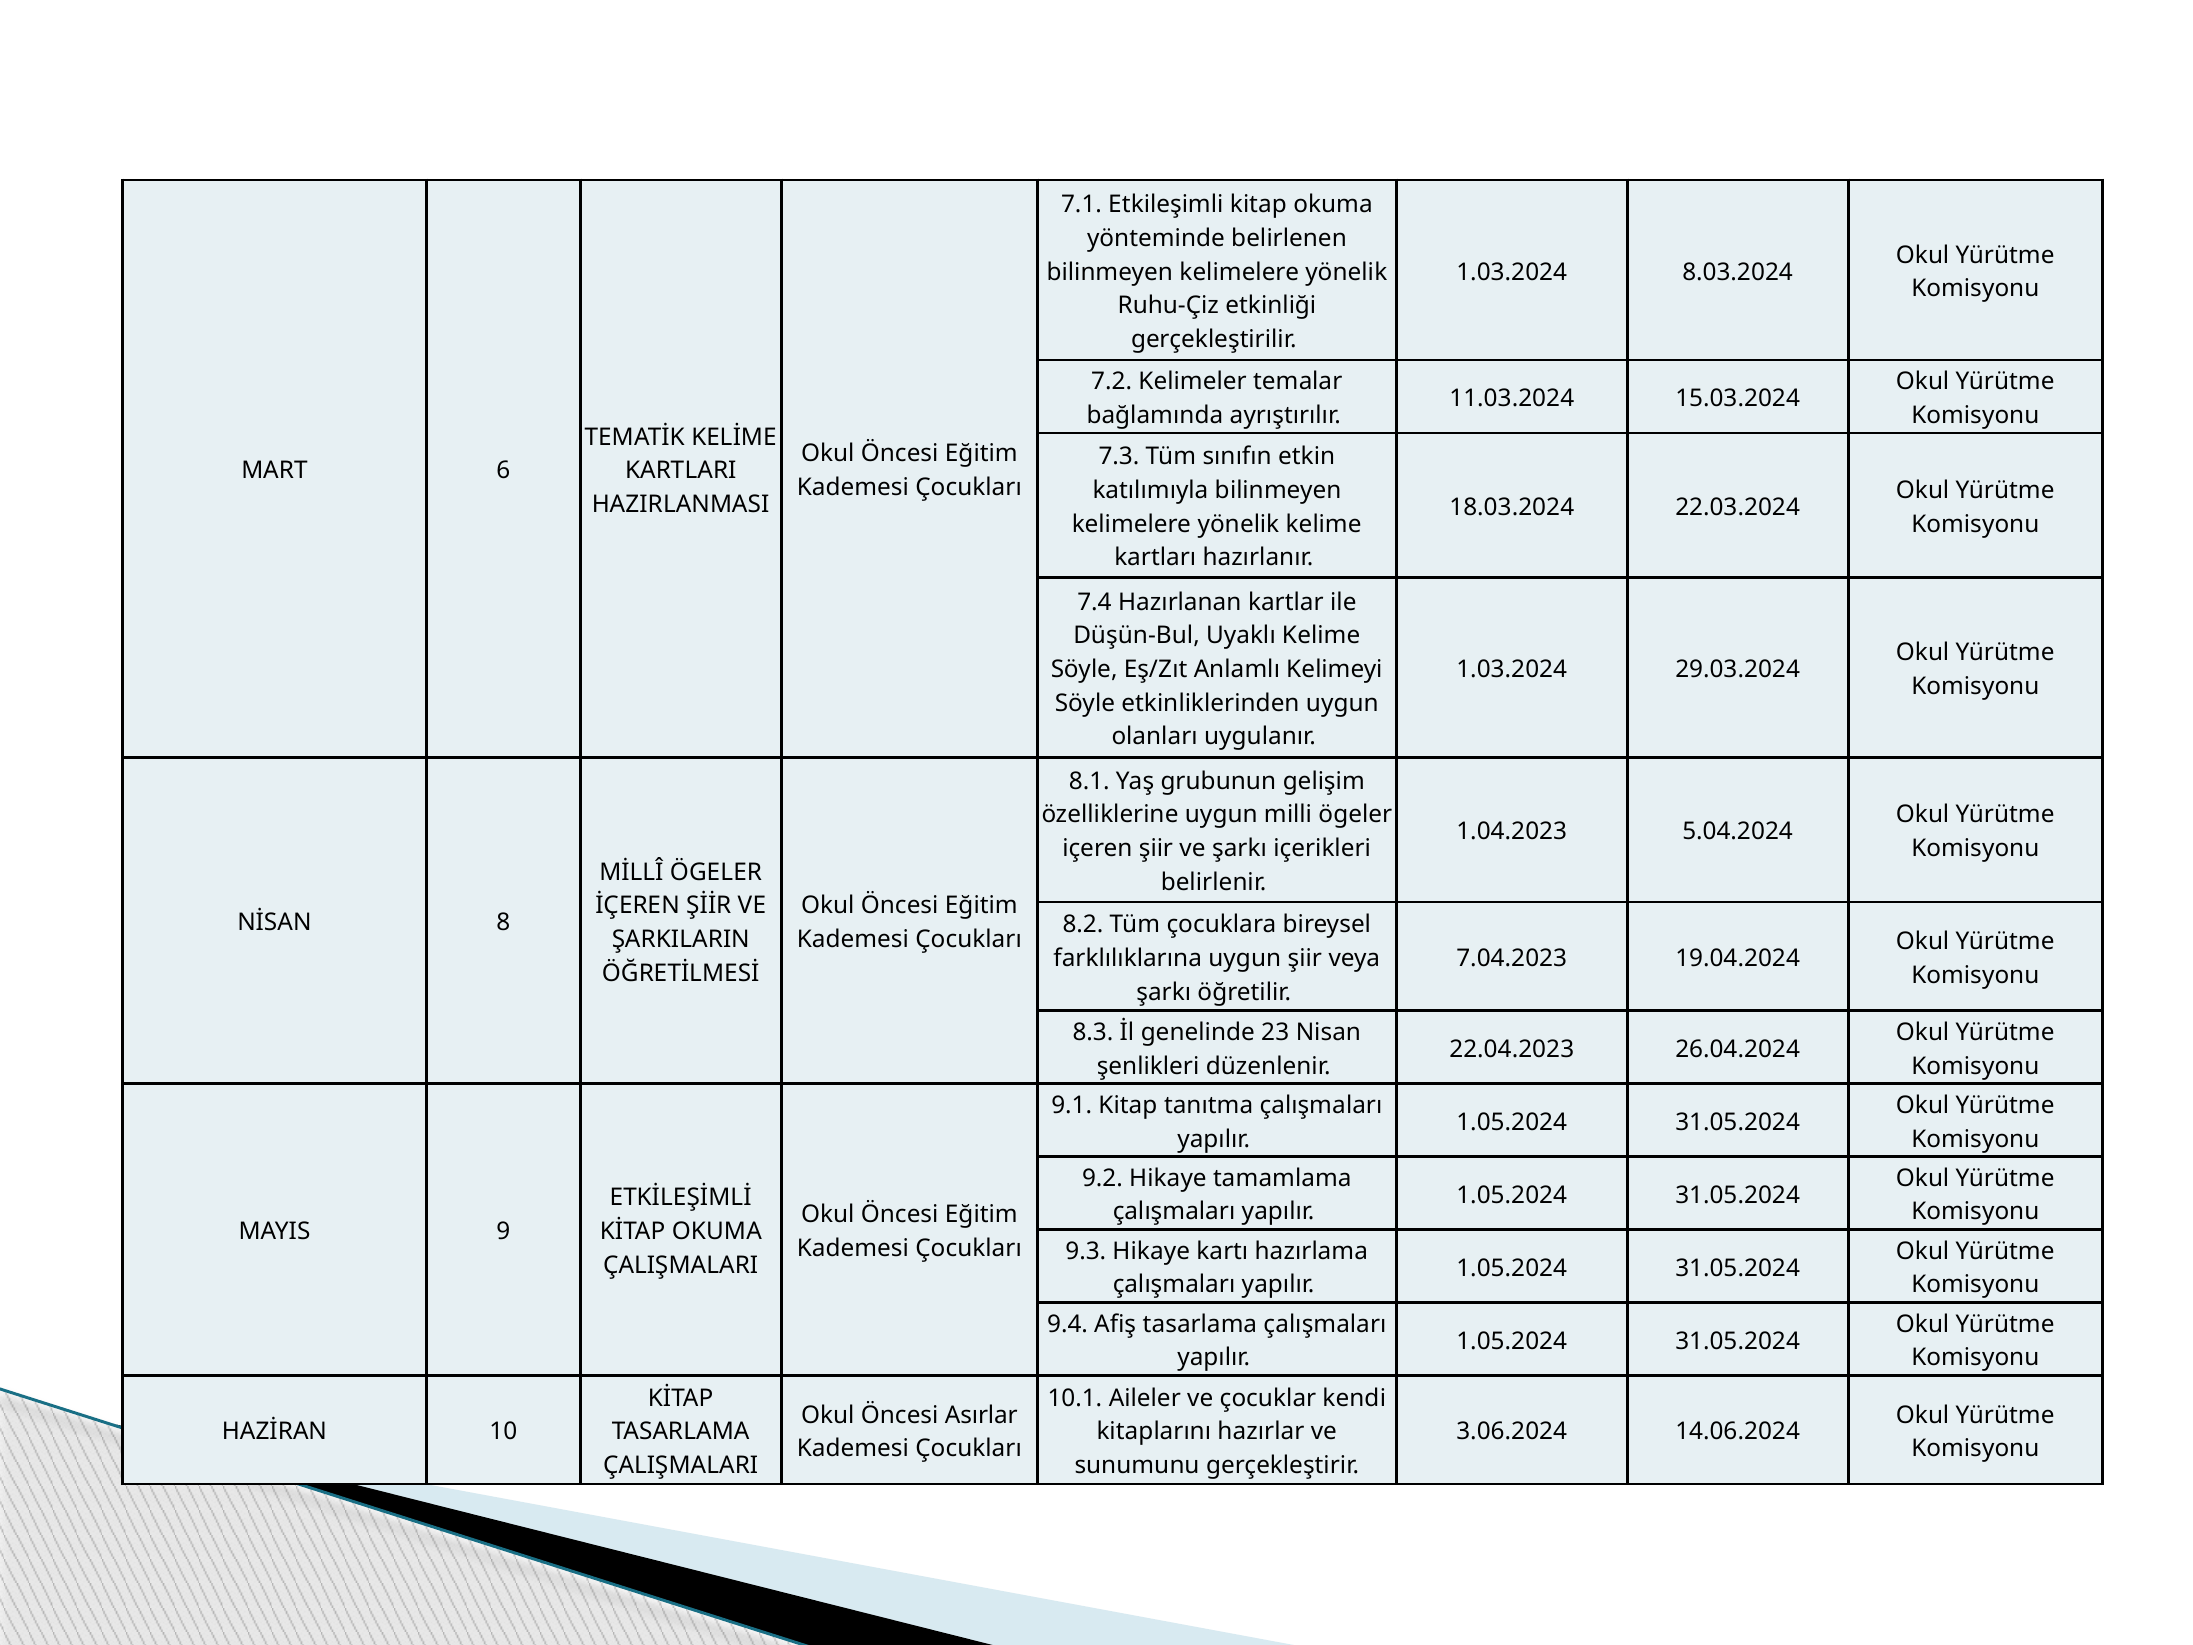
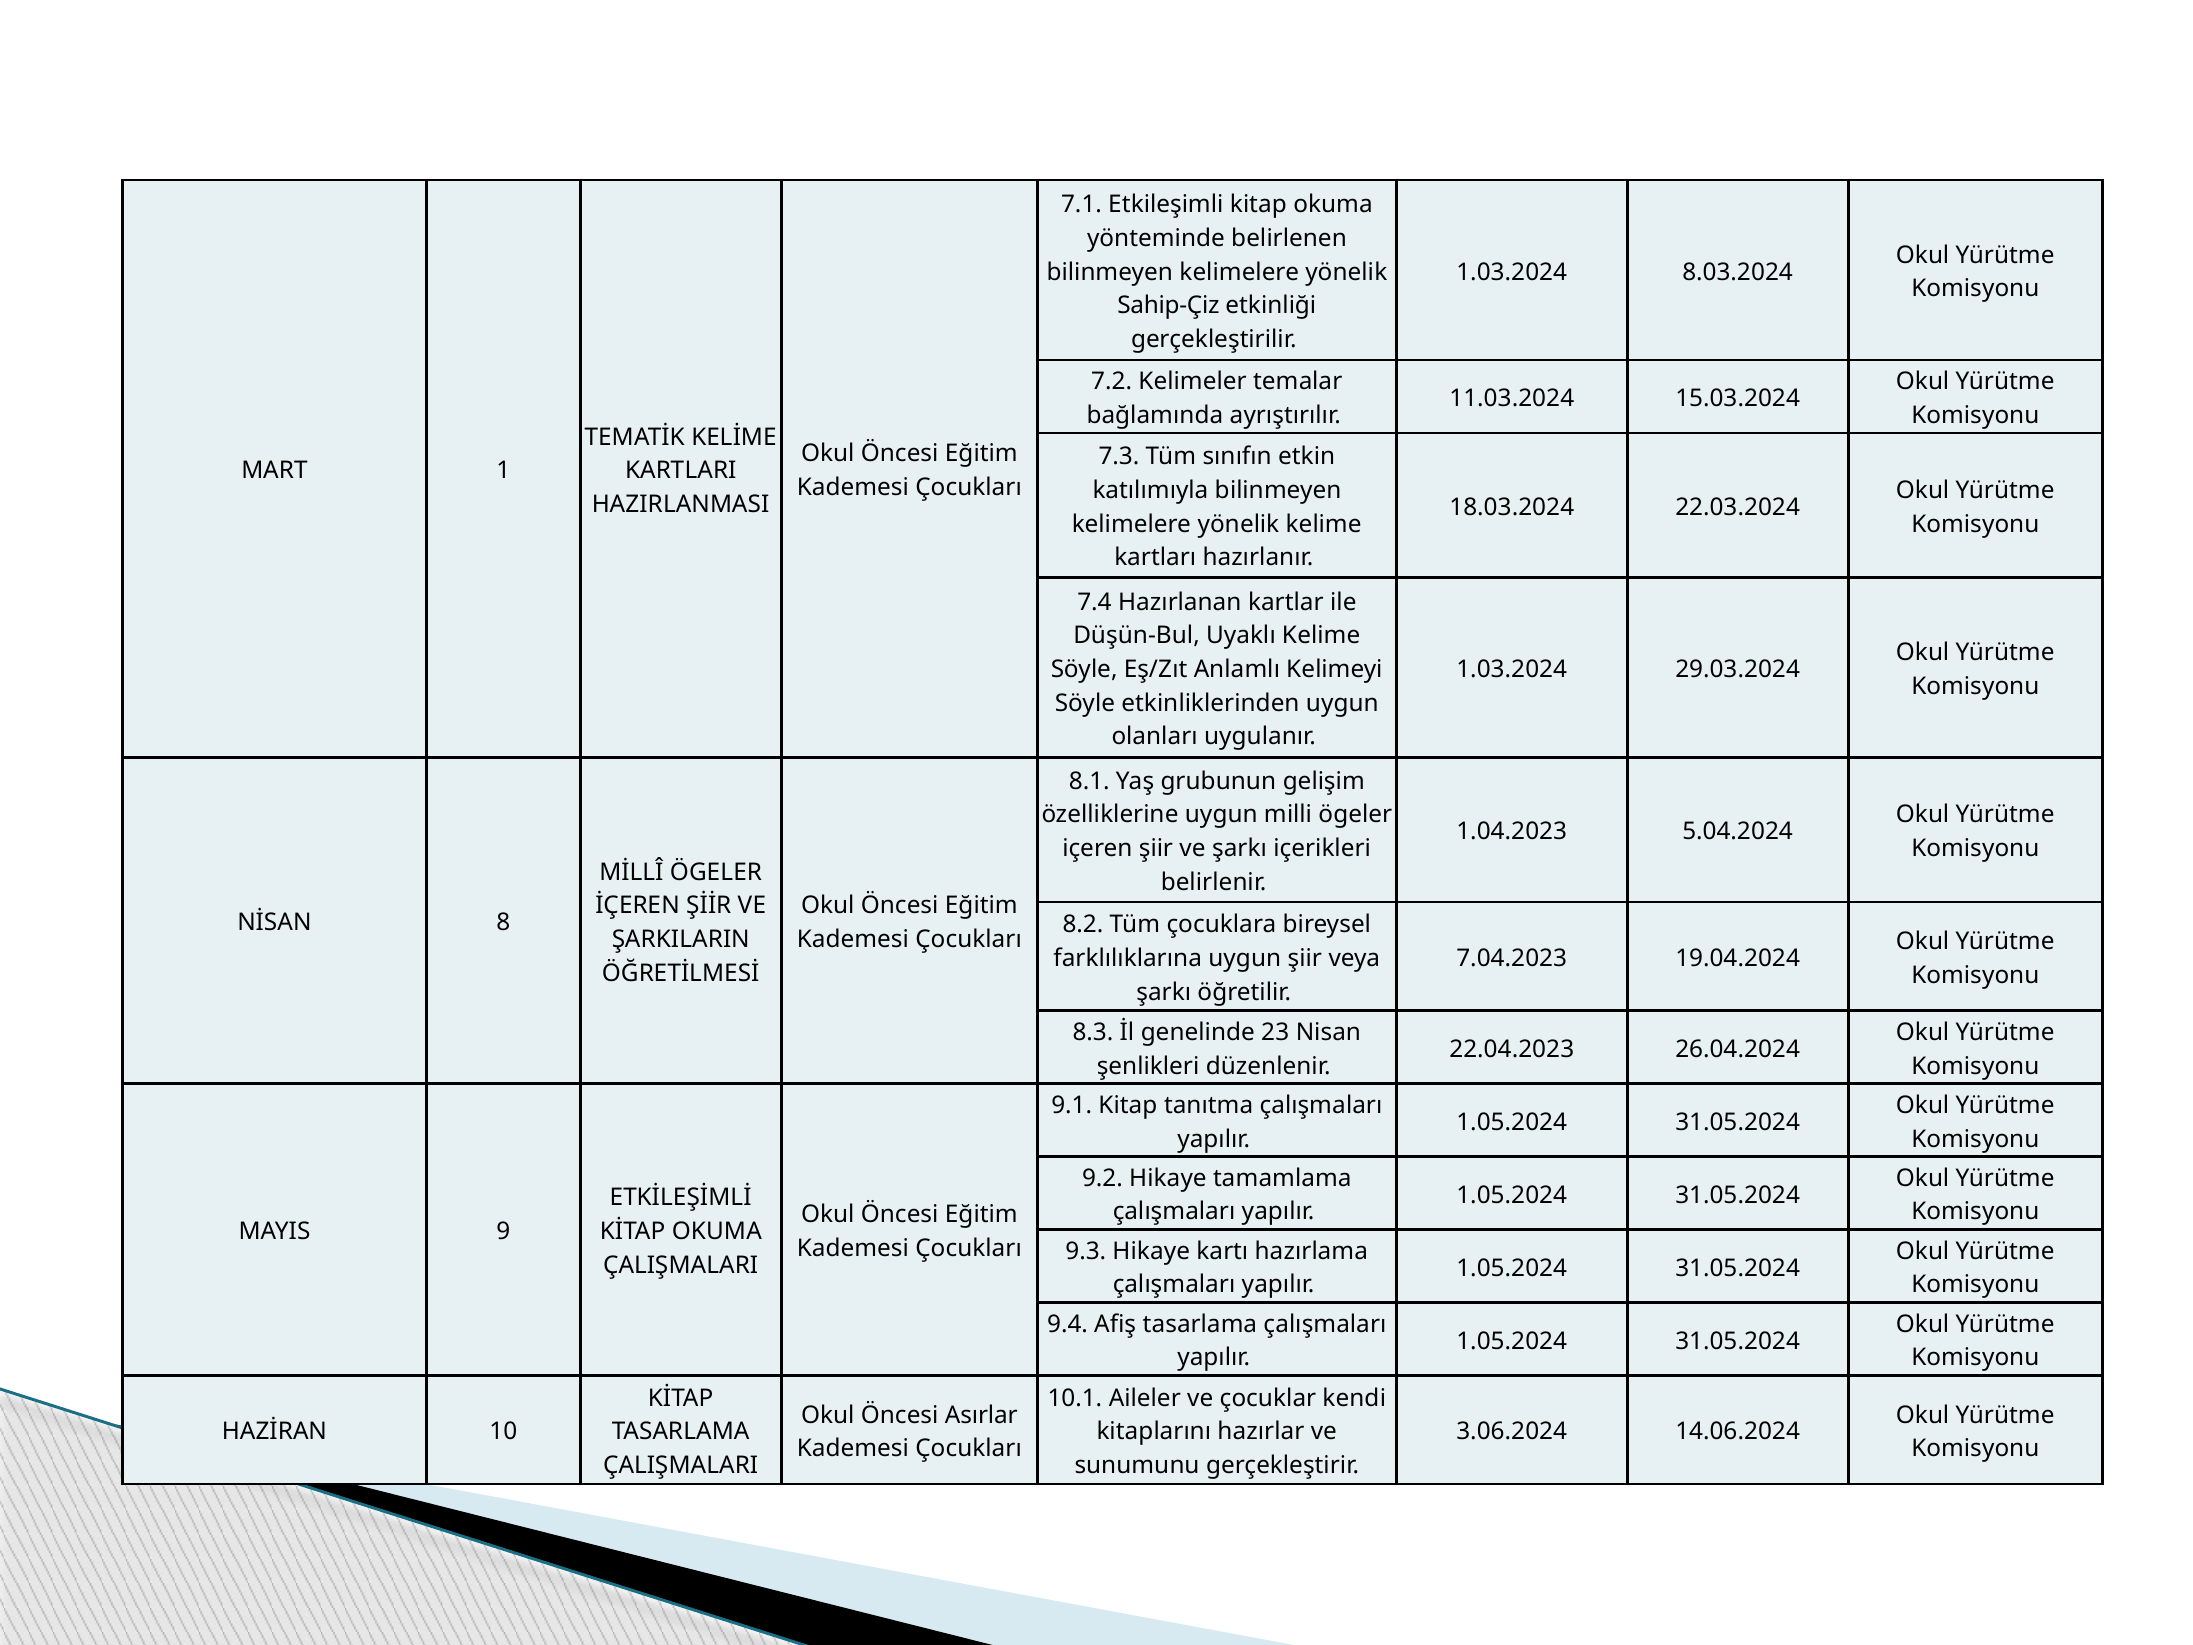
Ruhu-Çiz: Ruhu-Çiz -> Sahip-Çiz
6: 6 -> 1
